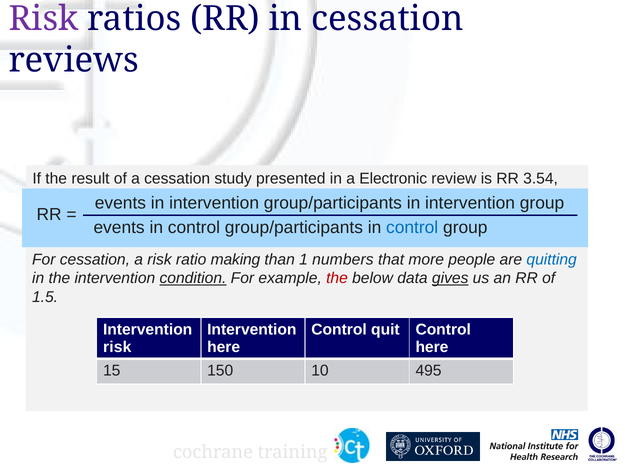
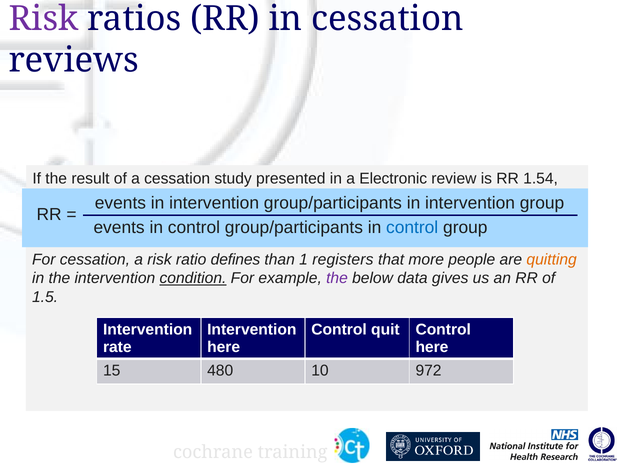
3.54: 3.54 -> 1.54
making: making -> defines
numbers: numbers -> registers
quitting colour: blue -> orange
the at (337, 279) colour: red -> purple
gives underline: present -> none
risk at (117, 348): risk -> rate
150: 150 -> 480
495: 495 -> 972
